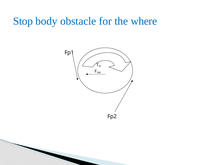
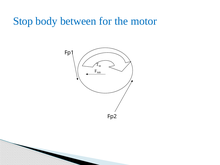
obstacle: obstacle -> between
where: where -> motor
